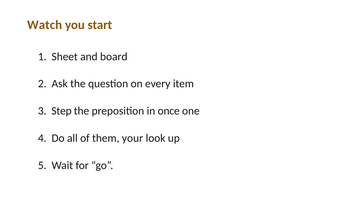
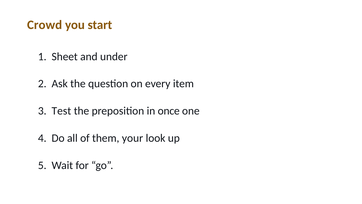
Watch: Watch -> Crowd
board: board -> under
Step: Step -> Test
